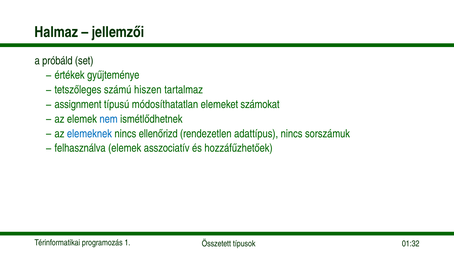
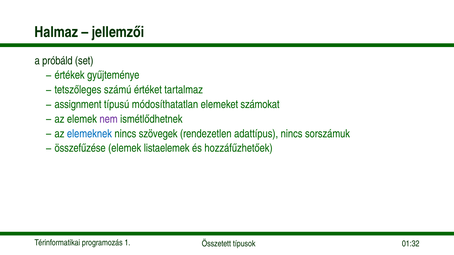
hiszen: hiszen -> értéket
nem colour: blue -> purple
ellenőrizd: ellenőrizd -> szövegek
felhasználva: felhasználva -> összefűzése
asszociatív: asszociatív -> listaelemek
